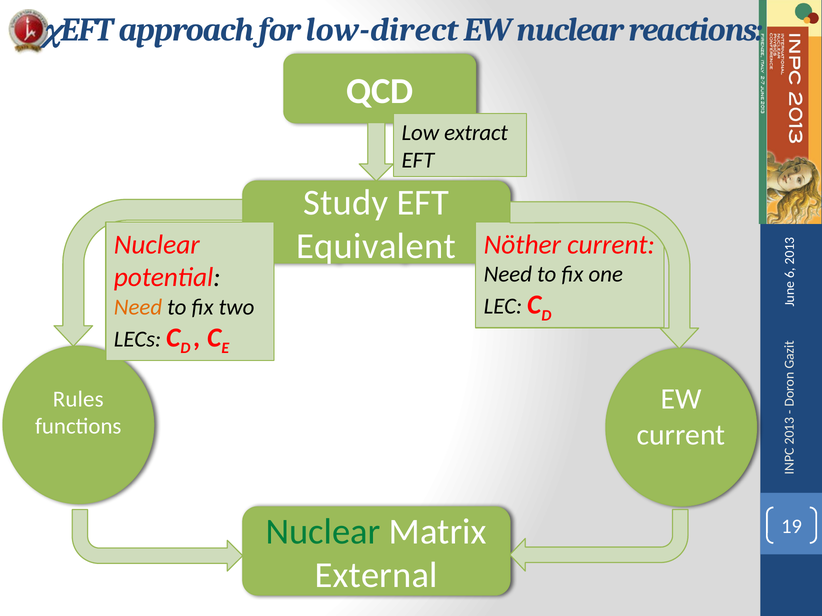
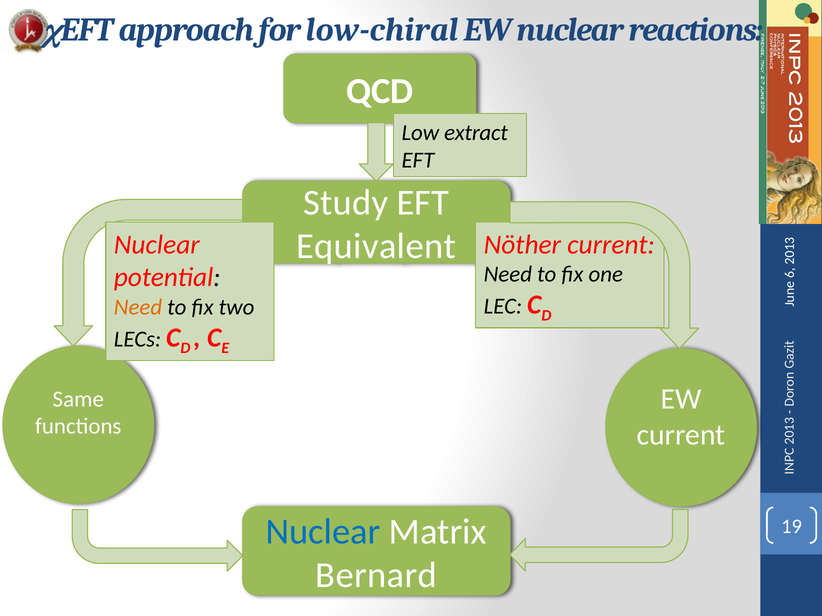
low-direct: low-direct -> low-chiral
Rules: Rules -> Same
Nuclear at (323, 532) colour: green -> blue
External: External -> Bernard
